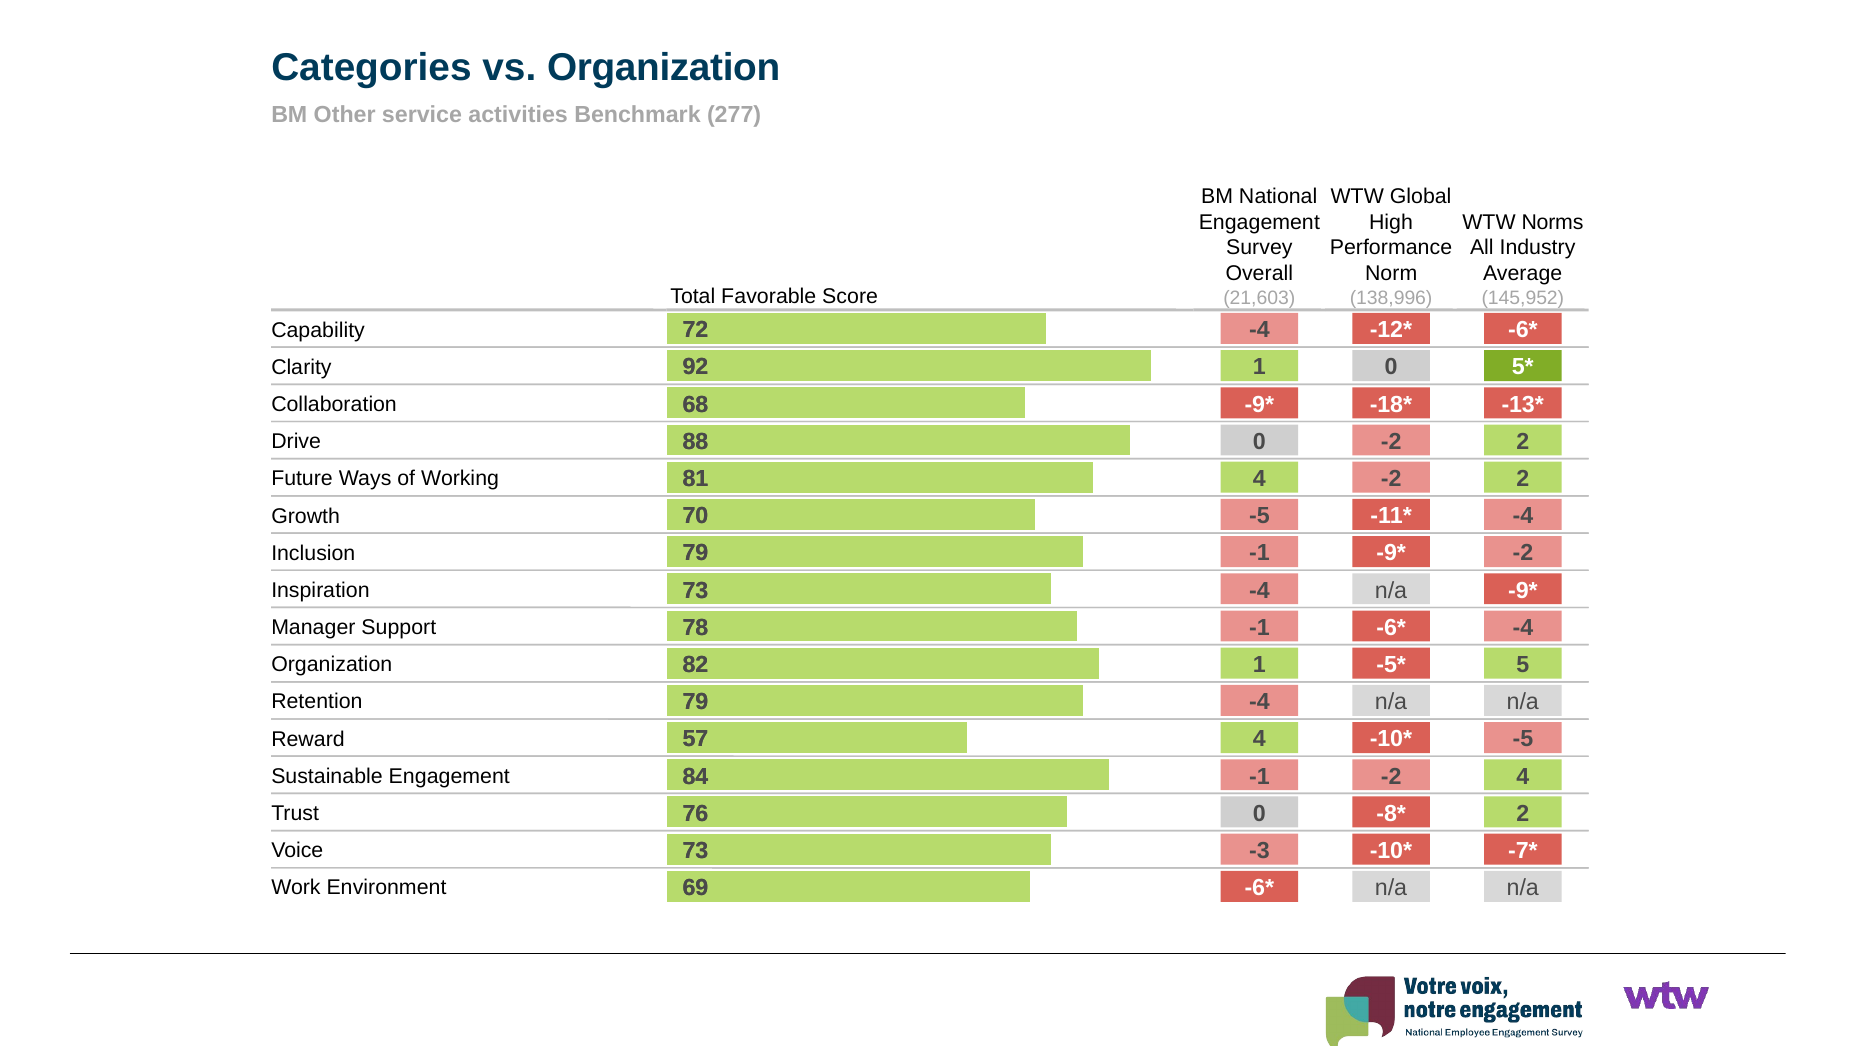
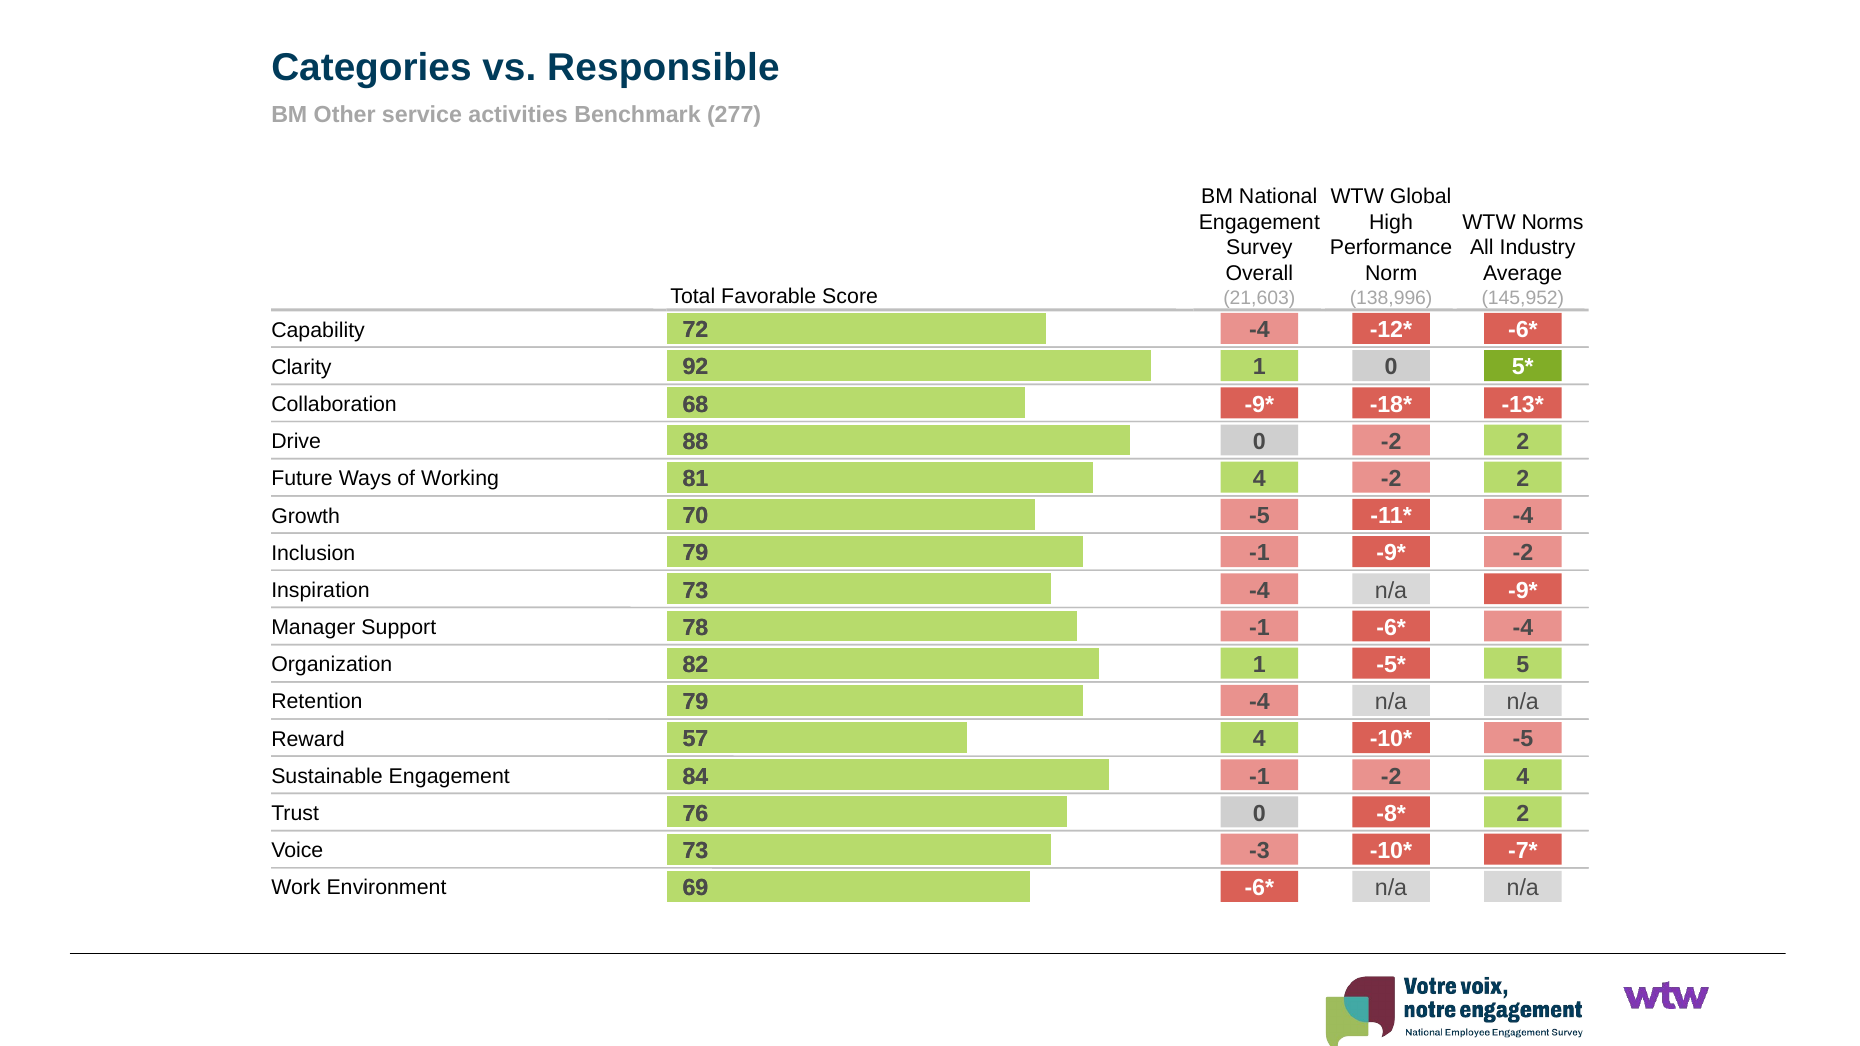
vs Organization: Organization -> Responsible
